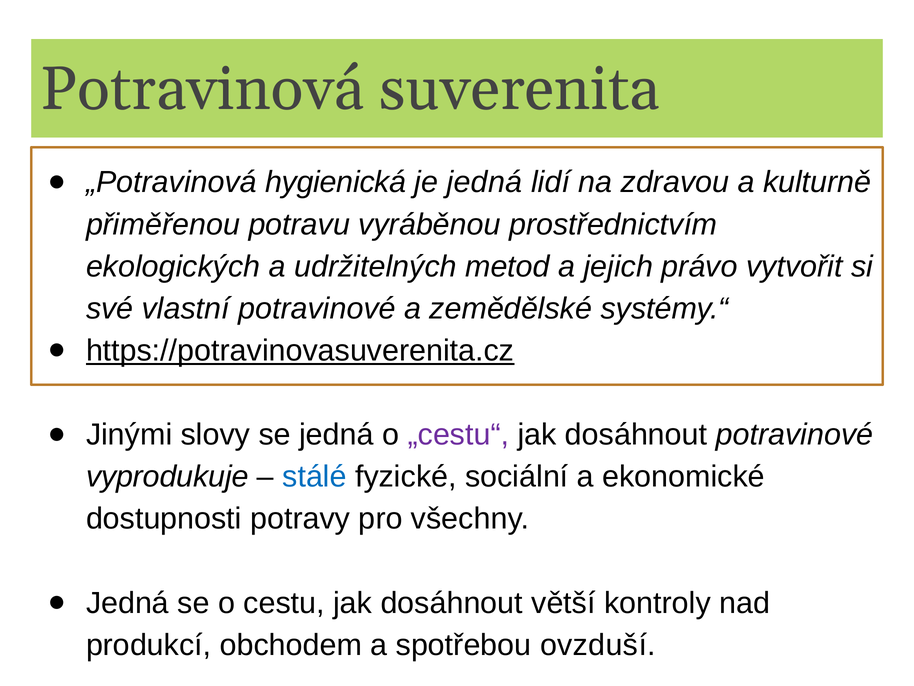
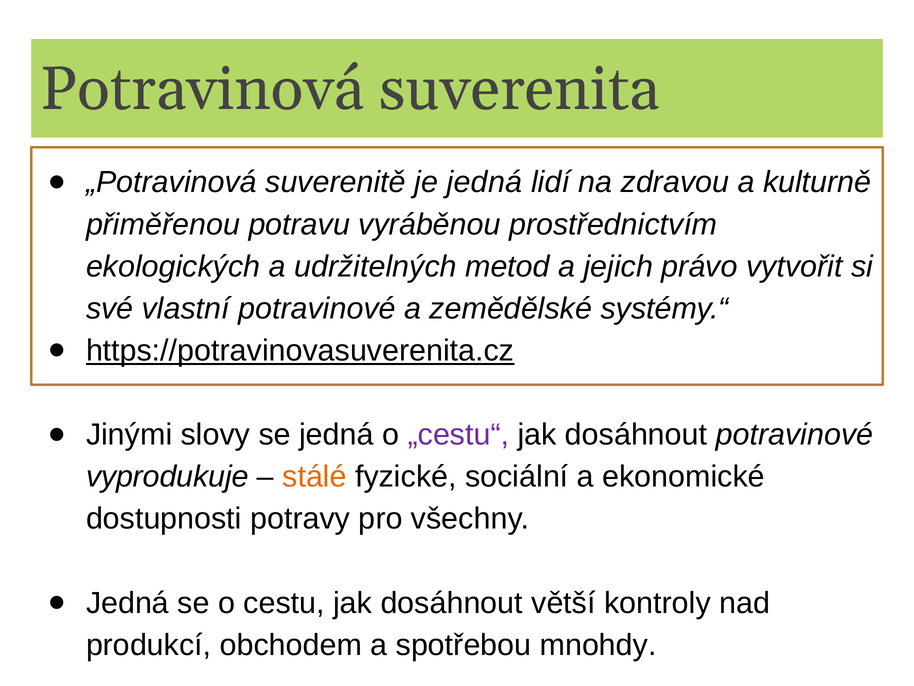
hygienická: hygienická -> suverenitě
stálé colour: blue -> orange
ovzduší: ovzduší -> mnohdy
